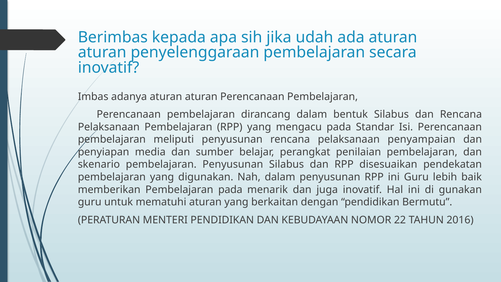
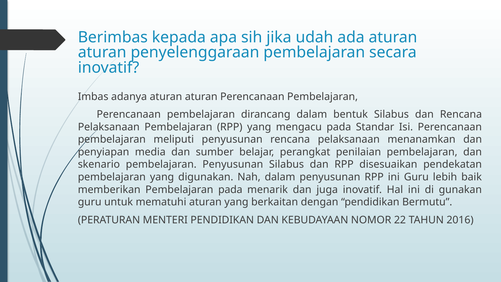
penyampaian: penyampaian -> menanamkan
